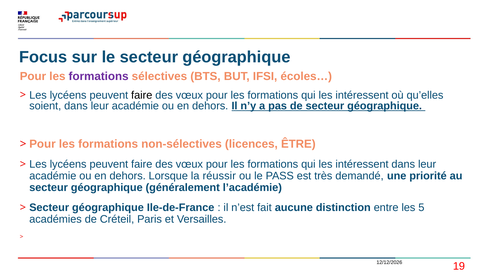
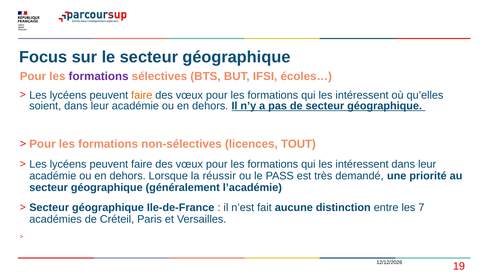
faire at (142, 95) colour: black -> orange
ÊTRE: ÊTRE -> TOUT
5: 5 -> 7
